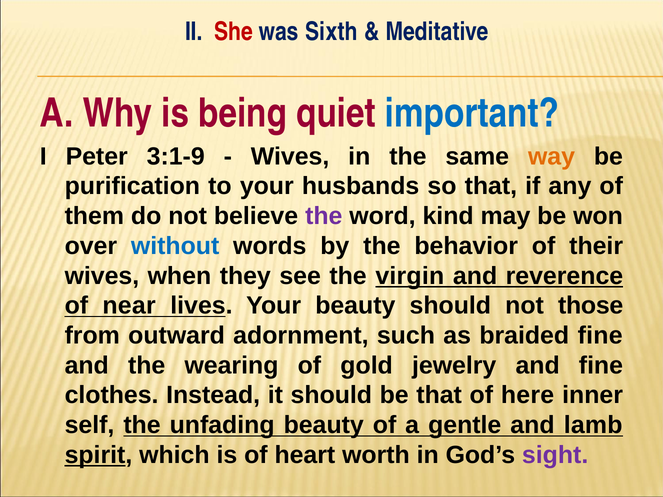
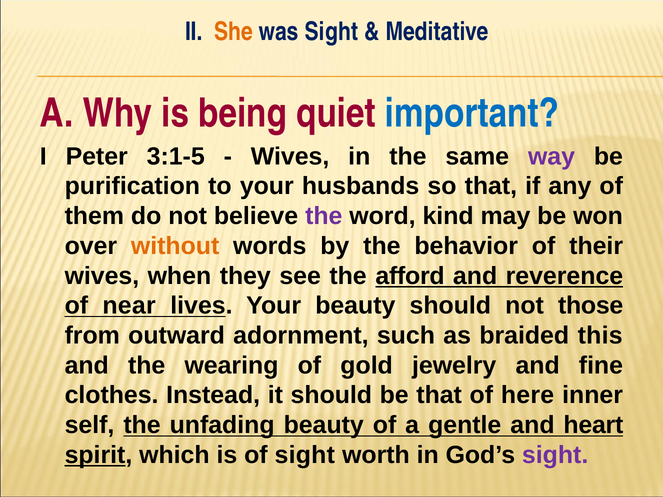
She colour: red -> orange
was Sixth: Sixth -> Sight
3:1-9: 3:1-9 -> 3:1-5
way colour: orange -> purple
without colour: blue -> orange
virgin: virgin -> afford
braided fine: fine -> this
lamb: lamb -> heart
of heart: heart -> sight
